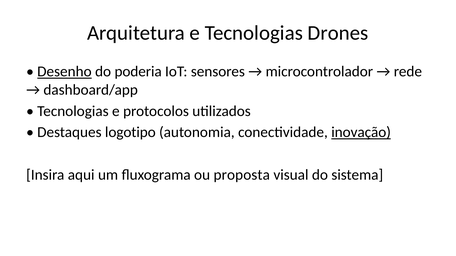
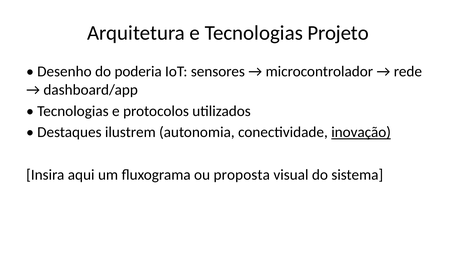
Drones: Drones -> Projeto
Desenho underline: present -> none
logotipo: logotipo -> ilustrem
